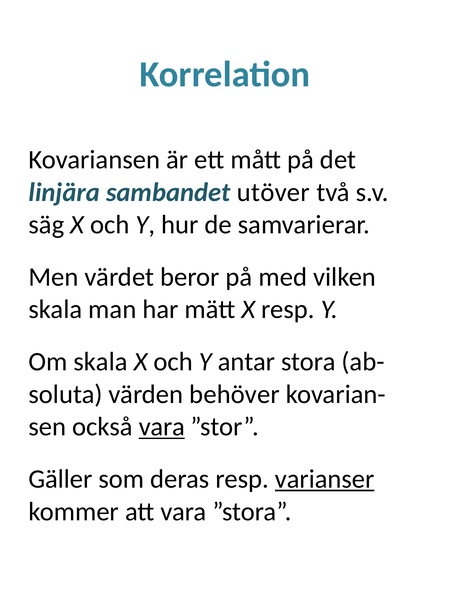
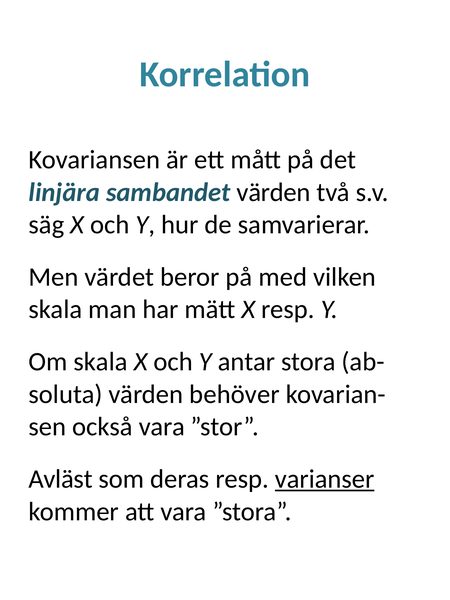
sambandet utöver: utöver -> värden
vara at (162, 427) underline: present -> none
Gäller: Gäller -> Avläst
